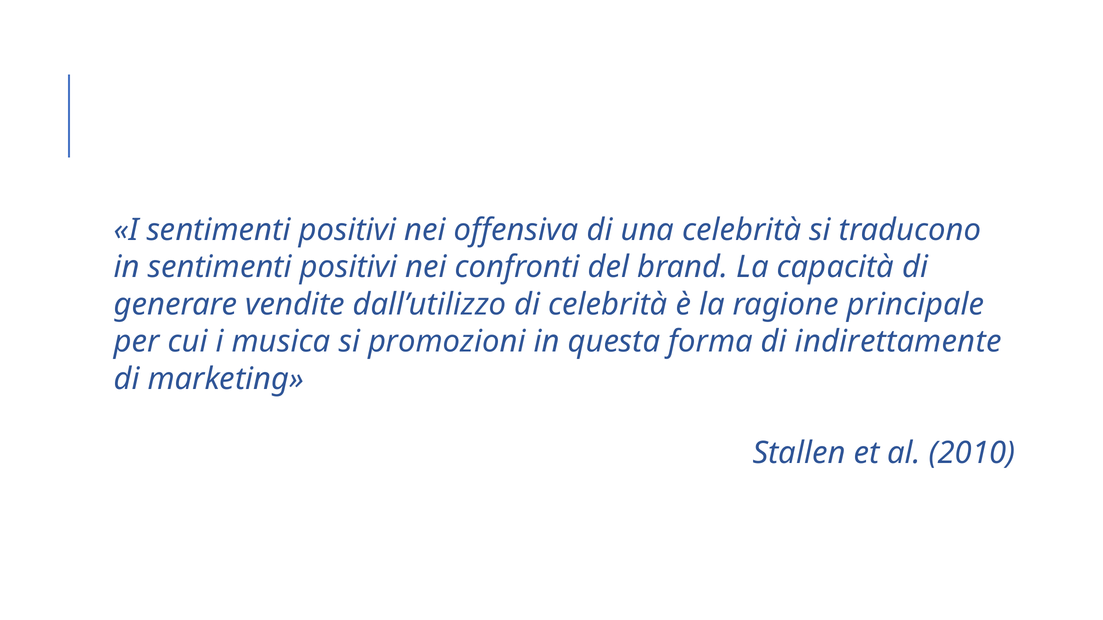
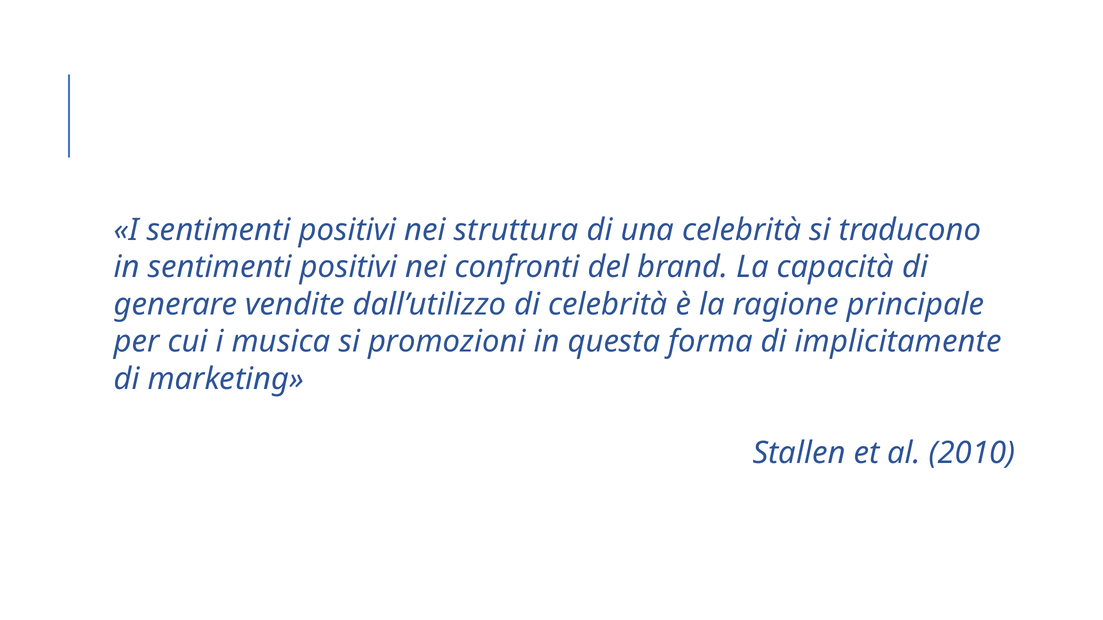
offensiva: offensiva -> struttura
indirettamente: indirettamente -> implicitamente
